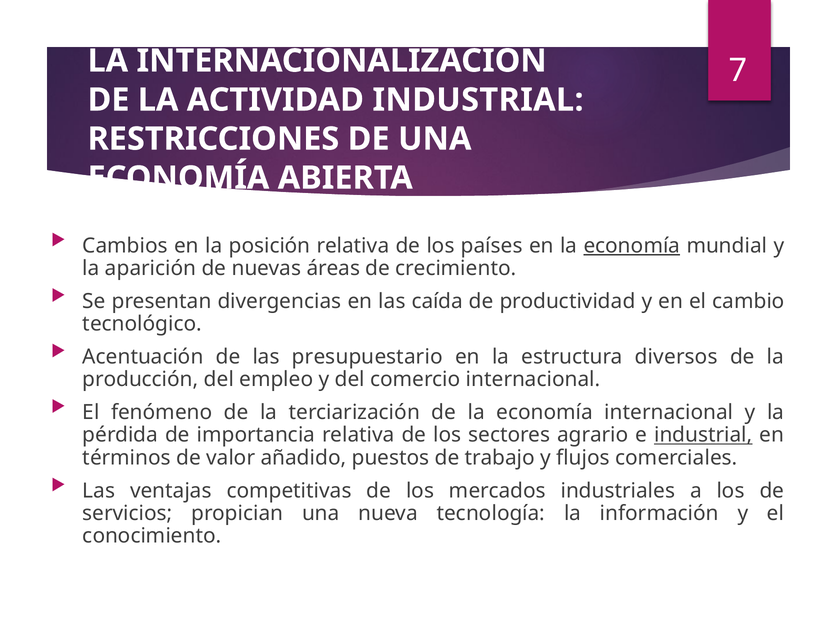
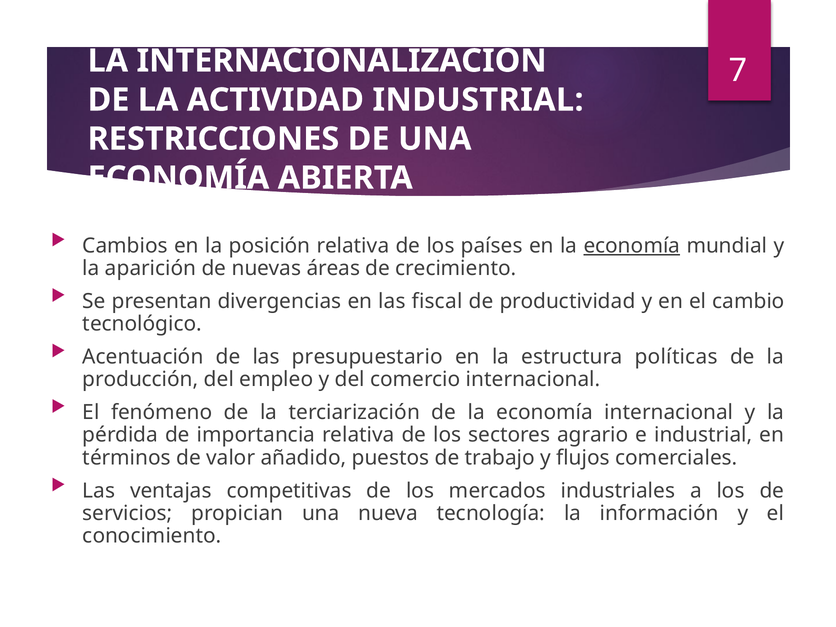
caída: caída -> fiscal
diversos: diversos -> políticas
industrial at (703, 435) underline: present -> none
